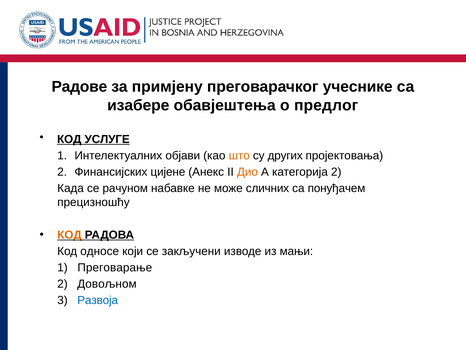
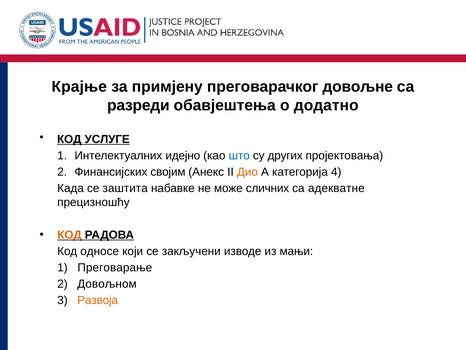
Радове: Радове -> Крајње
учеснике: учеснике -> довољне
изабере: изабере -> разреди
предлог: предлог -> додатно
објави: објави -> идејно
што colour: orange -> blue
цијене: цијене -> својим
категорија 2: 2 -> 4
рачуном: рачуном -> заштита
понуђачем: понуђачем -> адекватне
Развоја colour: blue -> orange
